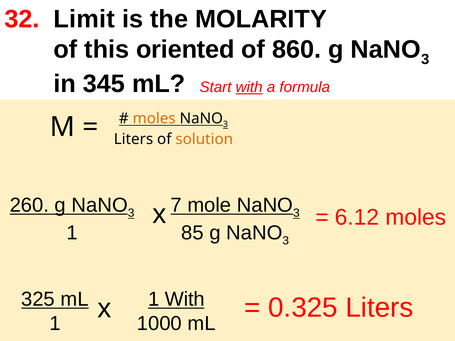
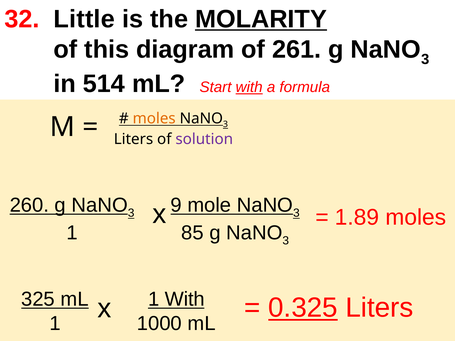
Limit: Limit -> Little
MOLARITY underline: none -> present
oriented: oriented -> diagram
860: 860 -> 261
345: 345 -> 514
solution colour: orange -> purple
7: 7 -> 9
6.12: 6.12 -> 1.89
0.325 underline: none -> present
